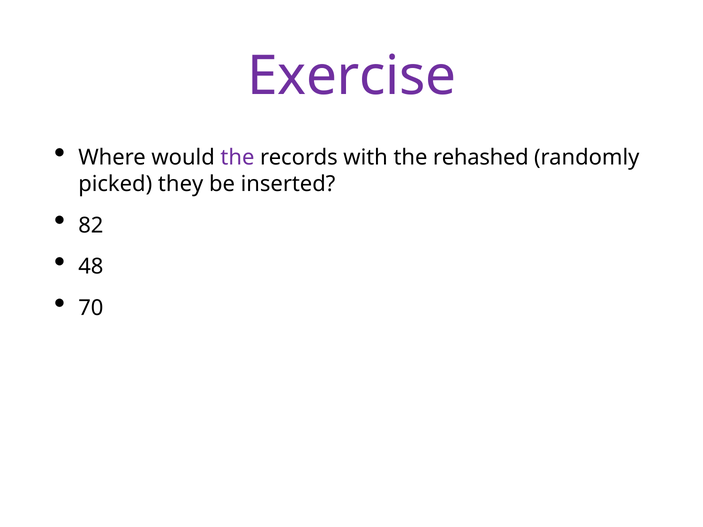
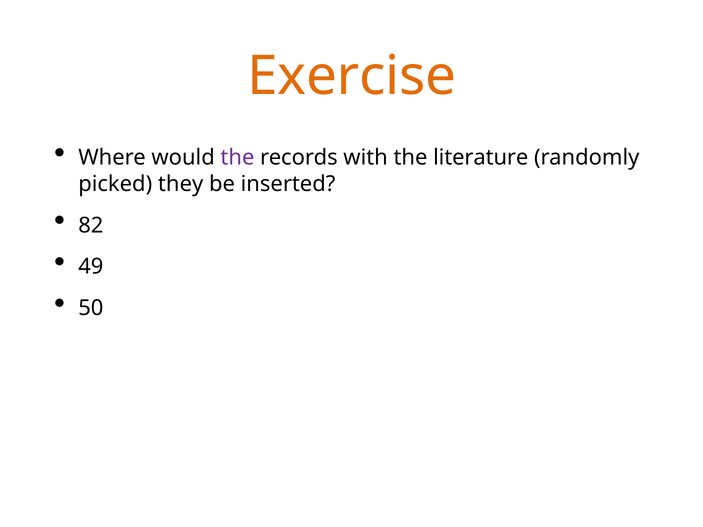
Exercise colour: purple -> orange
rehashed: rehashed -> literature
48: 48 -> 49
70: 70 -> 50
